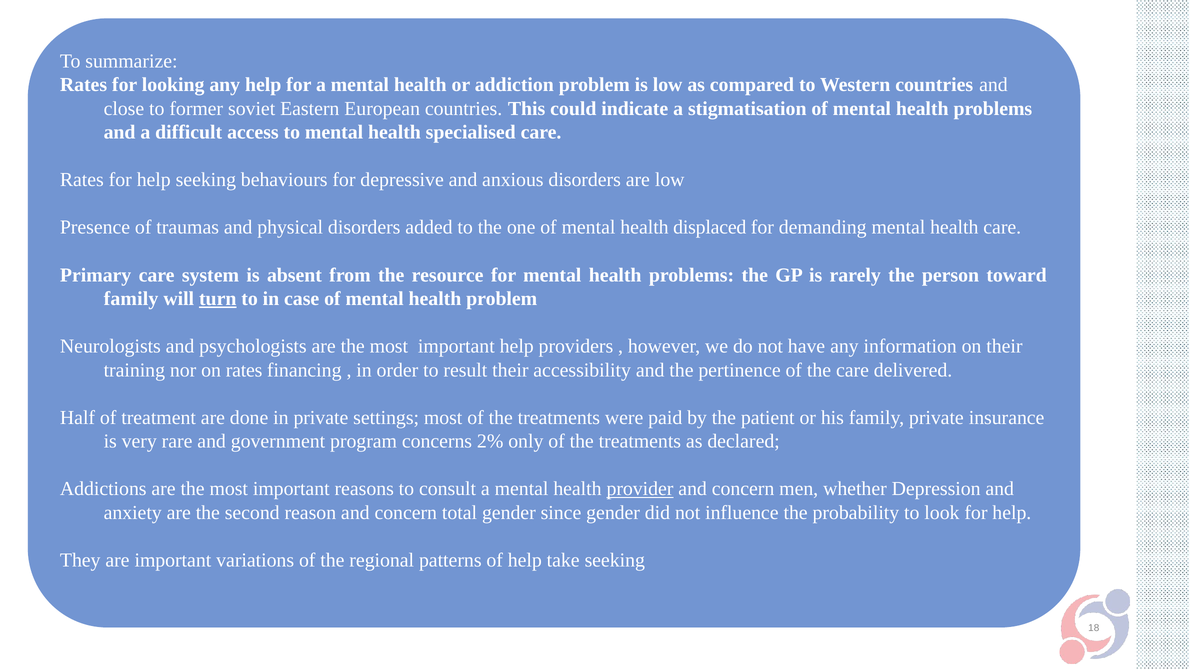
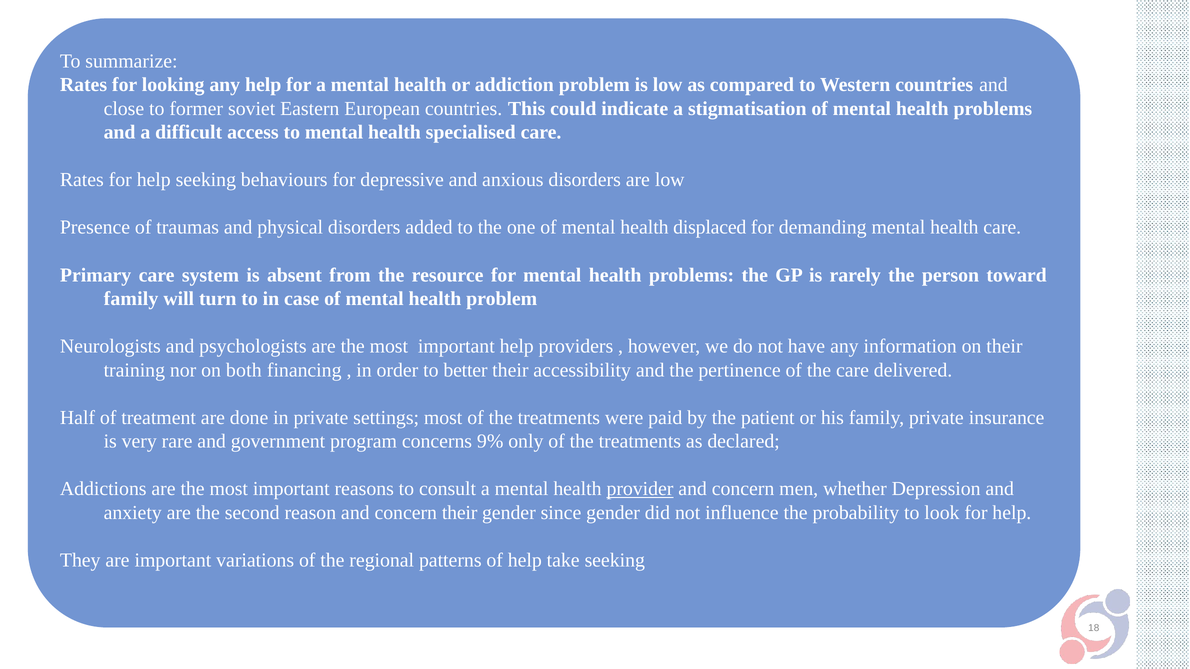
turn underline: present -> none
on rates: rates -> both
result: result -> better
2%: 2% -> 9%
concern total: total -> their
